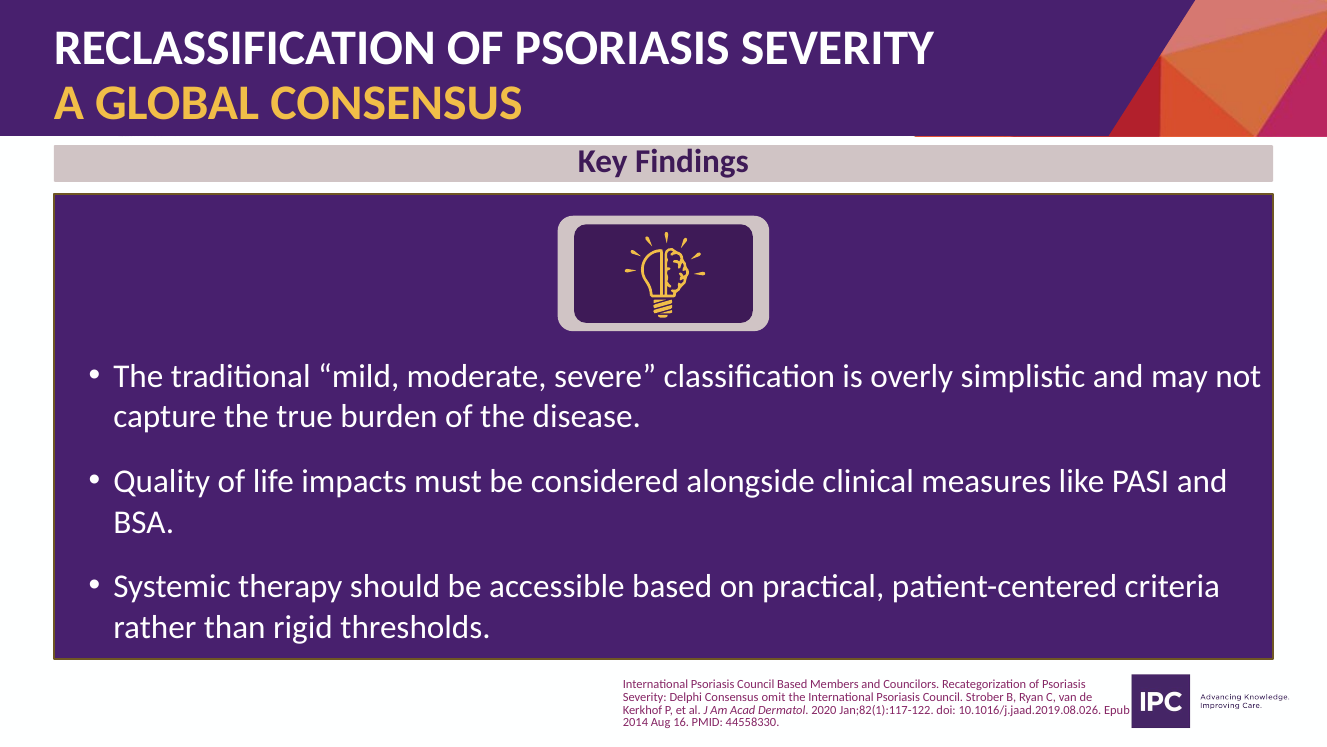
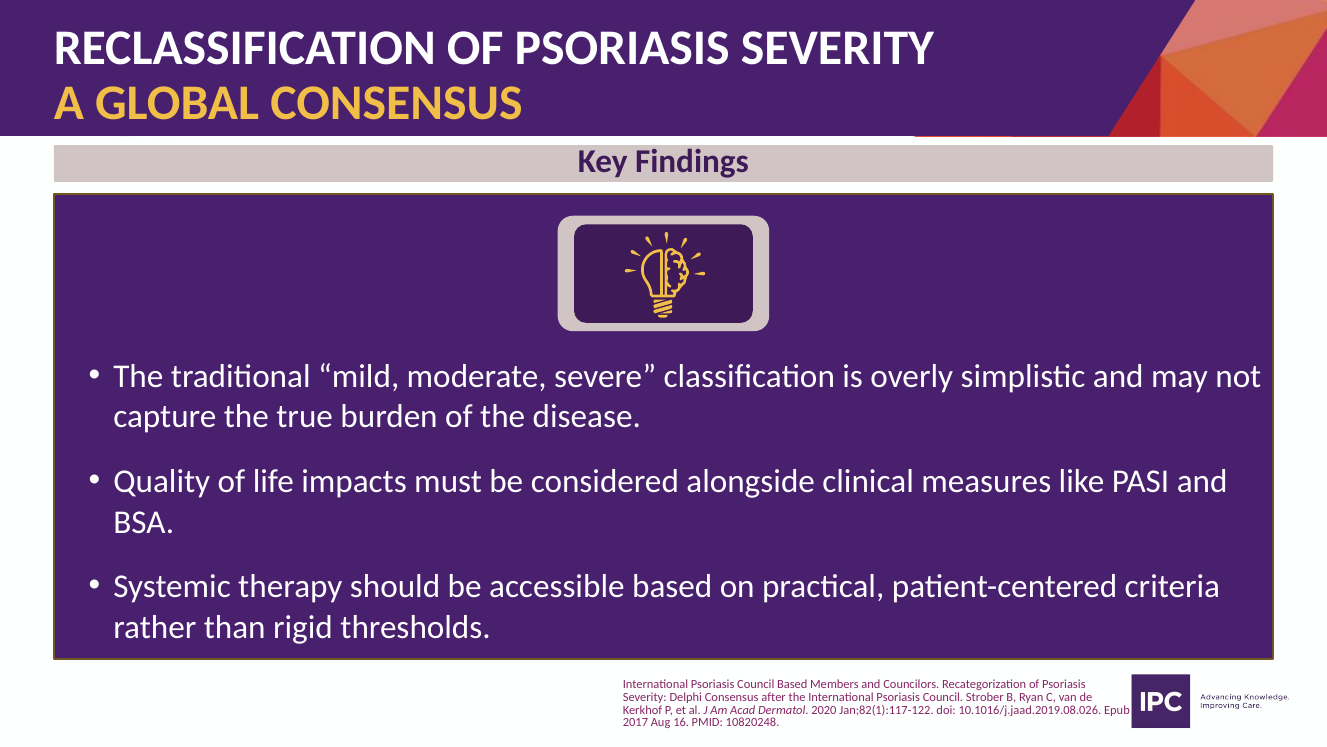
omit: omit -> after
2014: 2014 -> 2017
44558330: 44558330 -> 10820248
